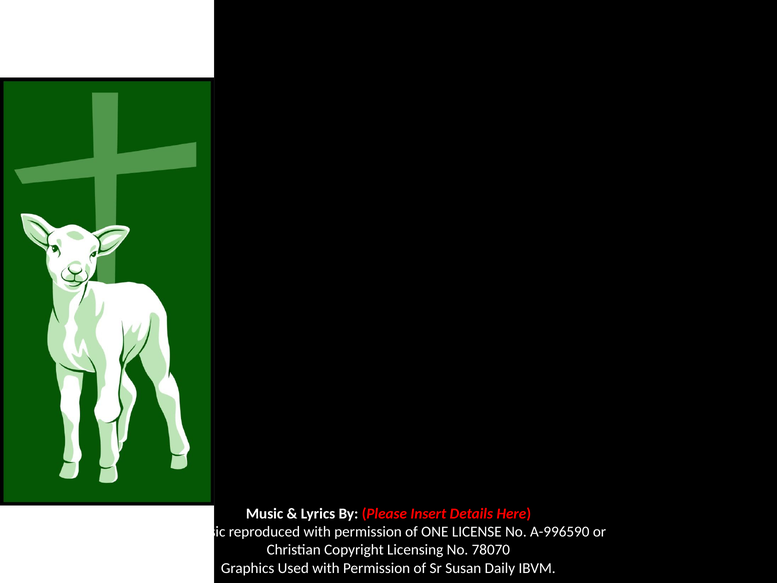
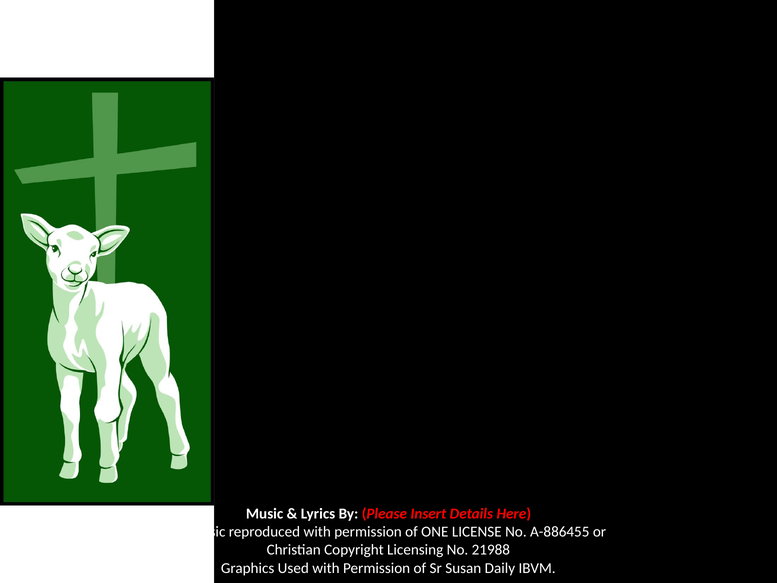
A-996590: A-996590 -> A-886455
78070: 78070 -> 21988
